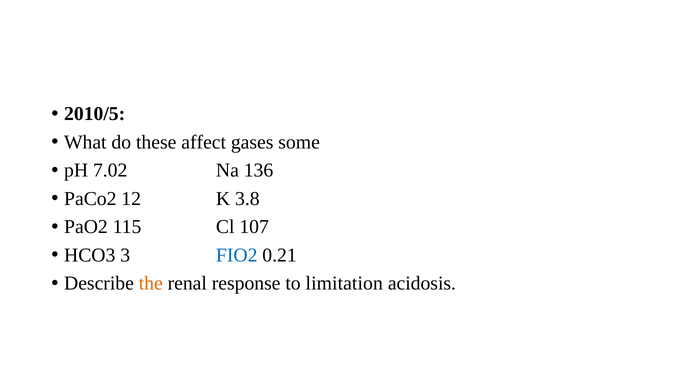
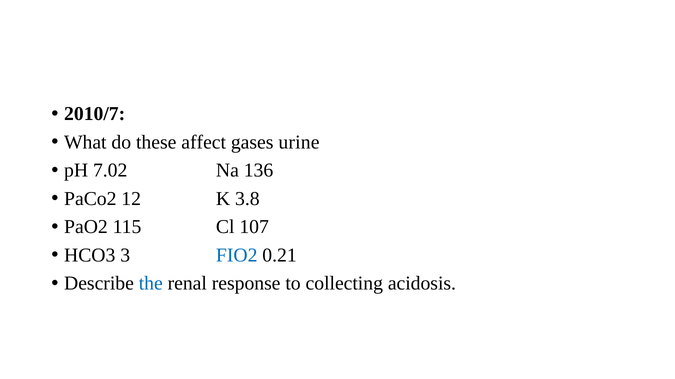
2010/5: 2010/5 -> 2010/7
some: some -> urine
the colour: orange -> blue
limitation: limitation -> collecting
